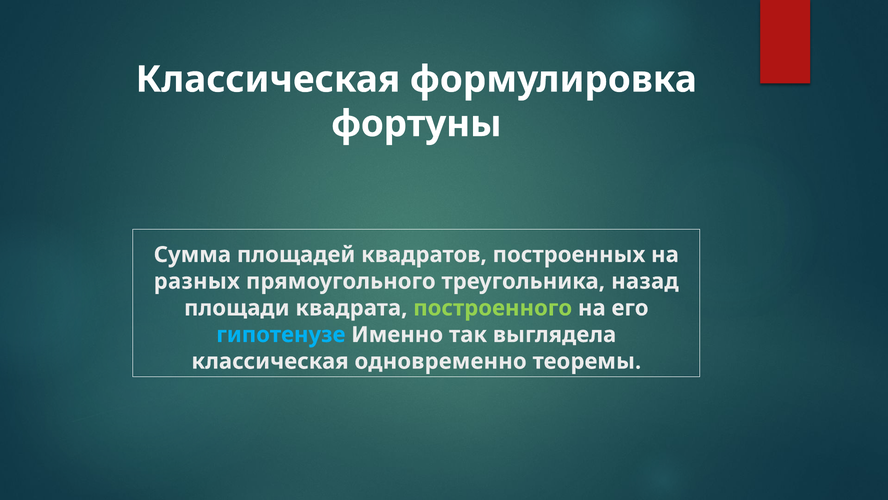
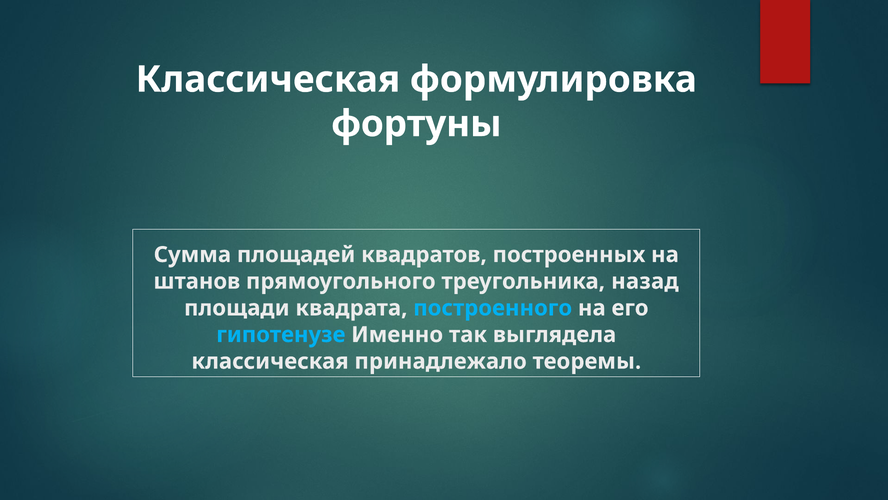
разных: разных -> штанов
построенного colour: light green -> light blue
одновременно: одновременно -> принадлежало
